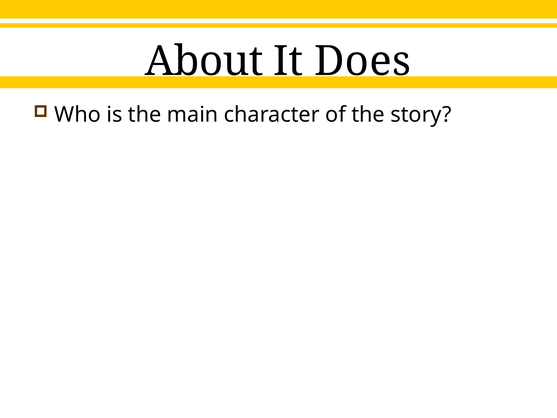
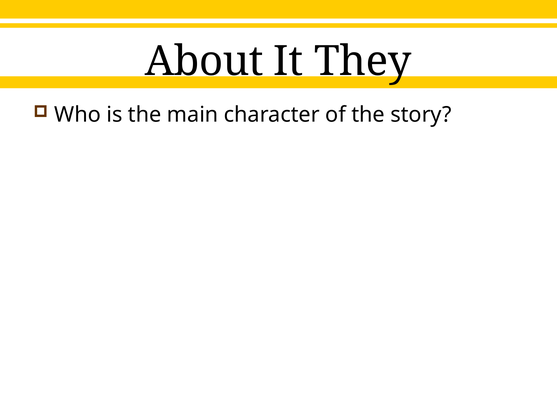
Does: Does -> They
